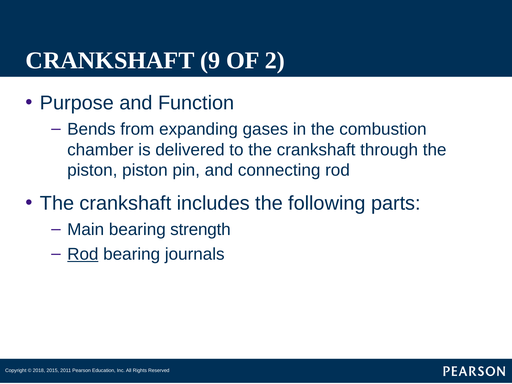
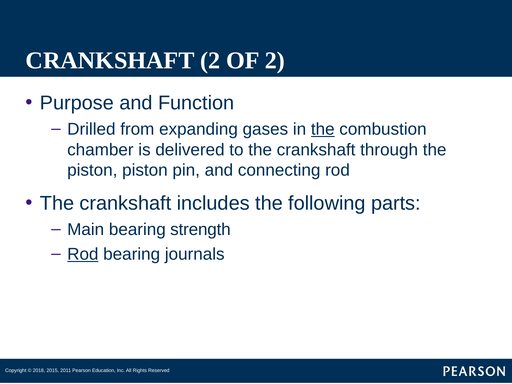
CRANKSHAFT 9: 9 -> 2
Bends: Bends -> Drilled
the at (323, 129) underline: none -> present
